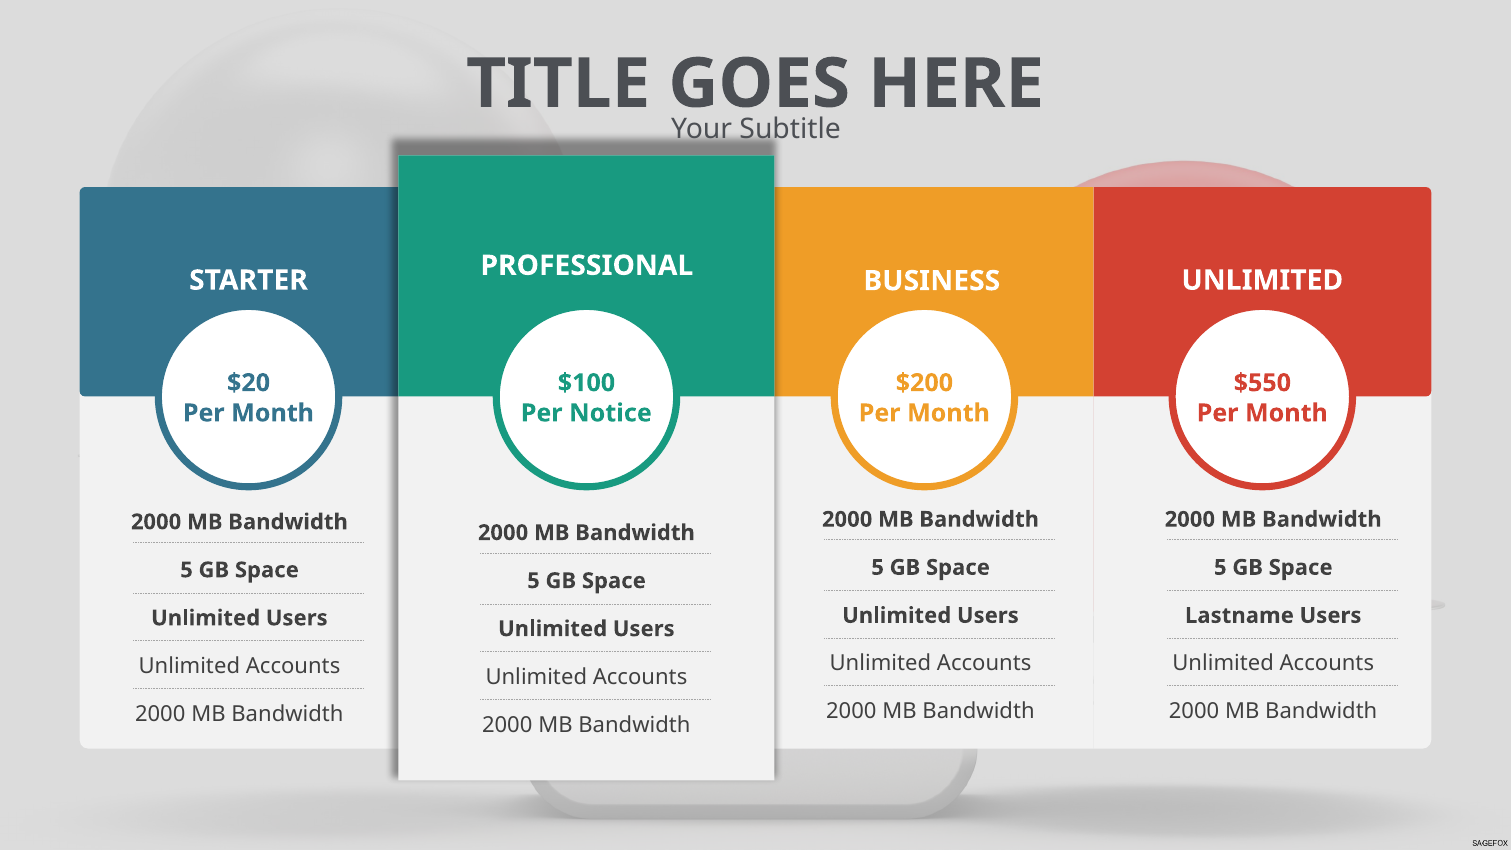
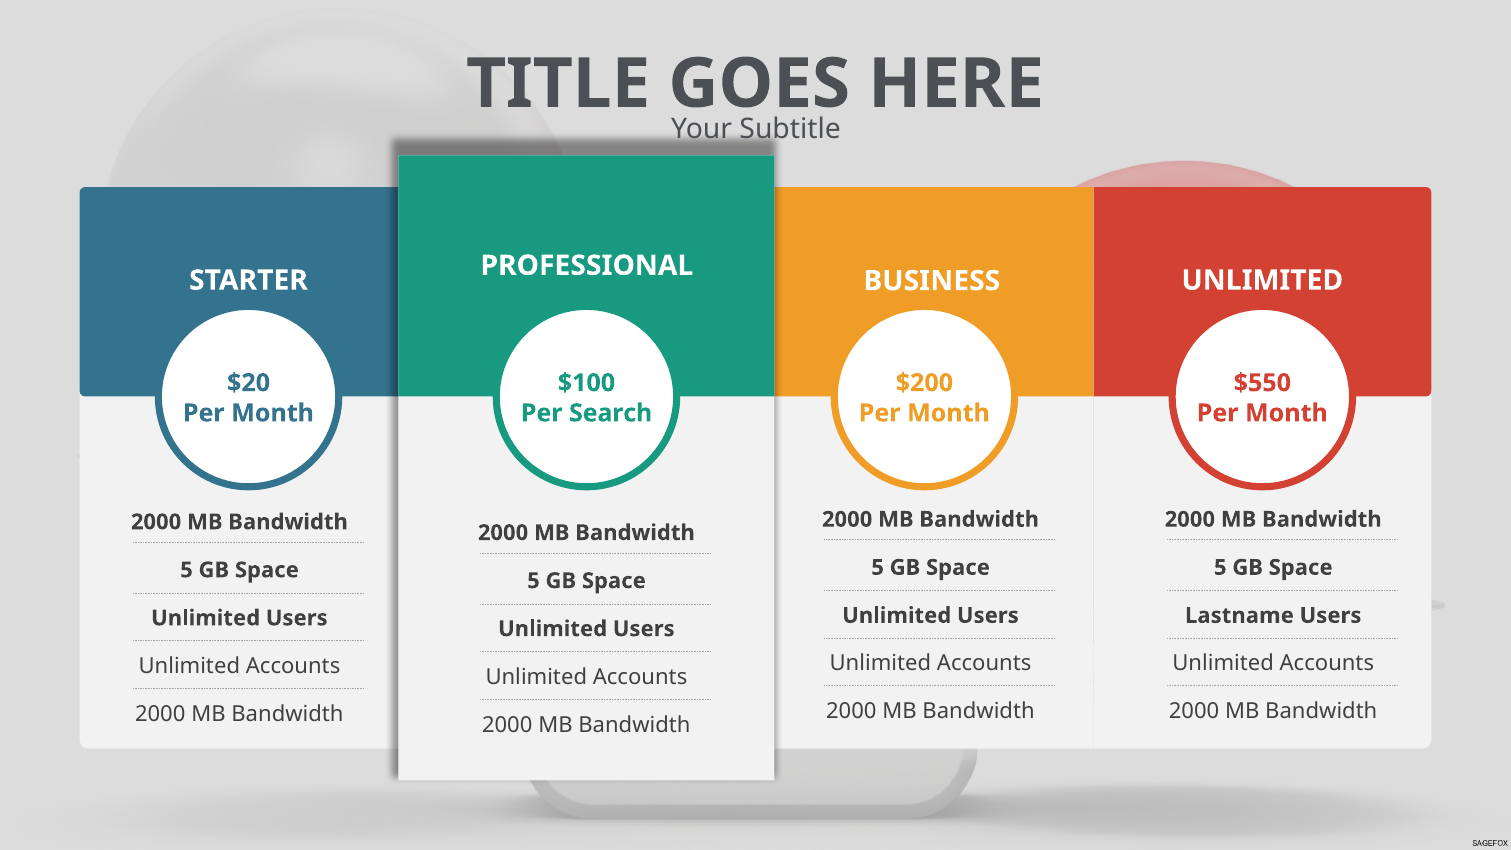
Notice: Notice -> Search
